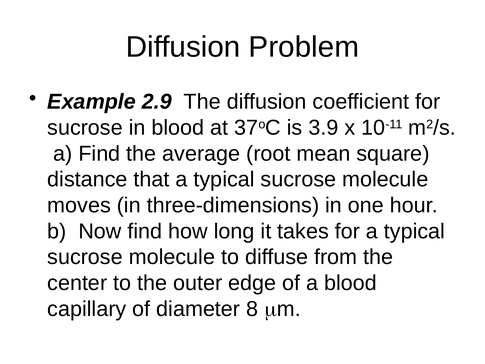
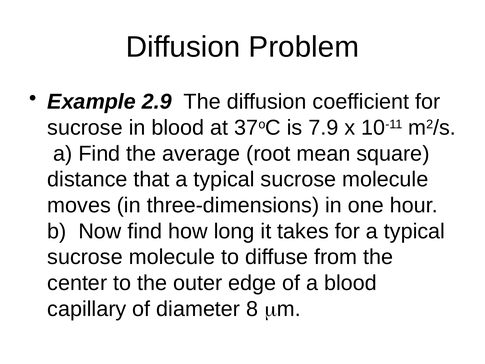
3.9: 3.9 -> 7.9
